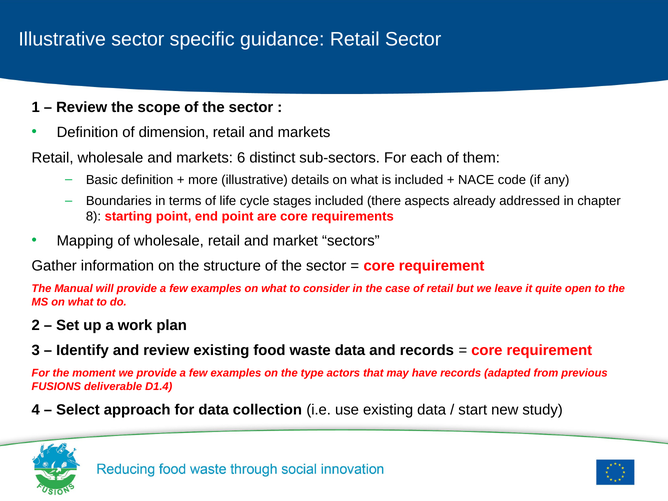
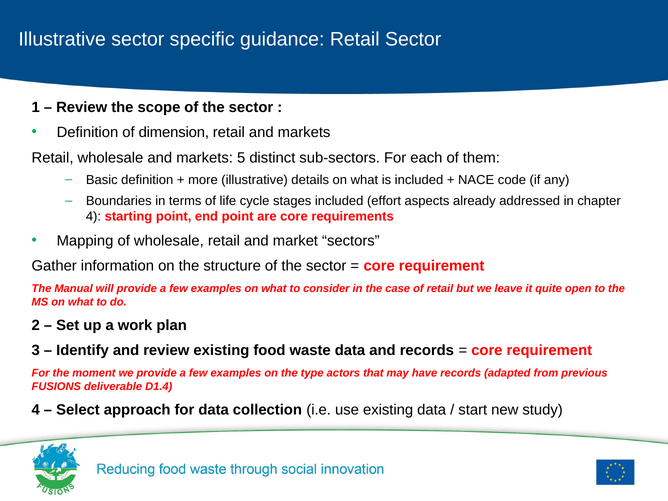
6: 6 -> 5
there: there -> effort
8 at (93, 217): 8 -> 4
